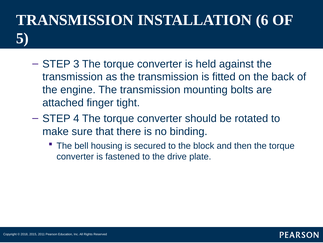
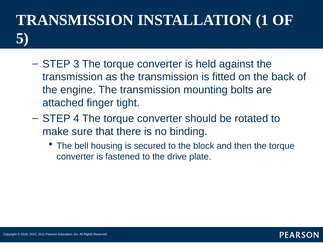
6: 6 -> 1
